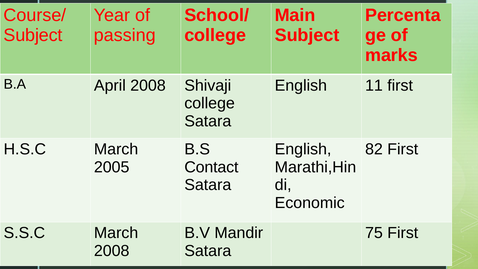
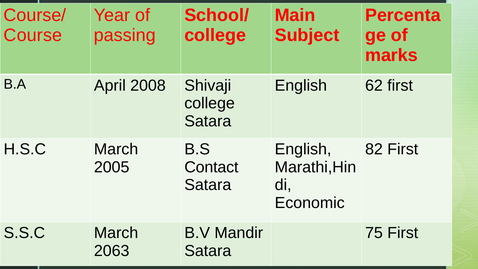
Subject at (33, 35): Subject -> Course
11: 11 -> 62
2008 at (112, 251): 2008 -> 2063
